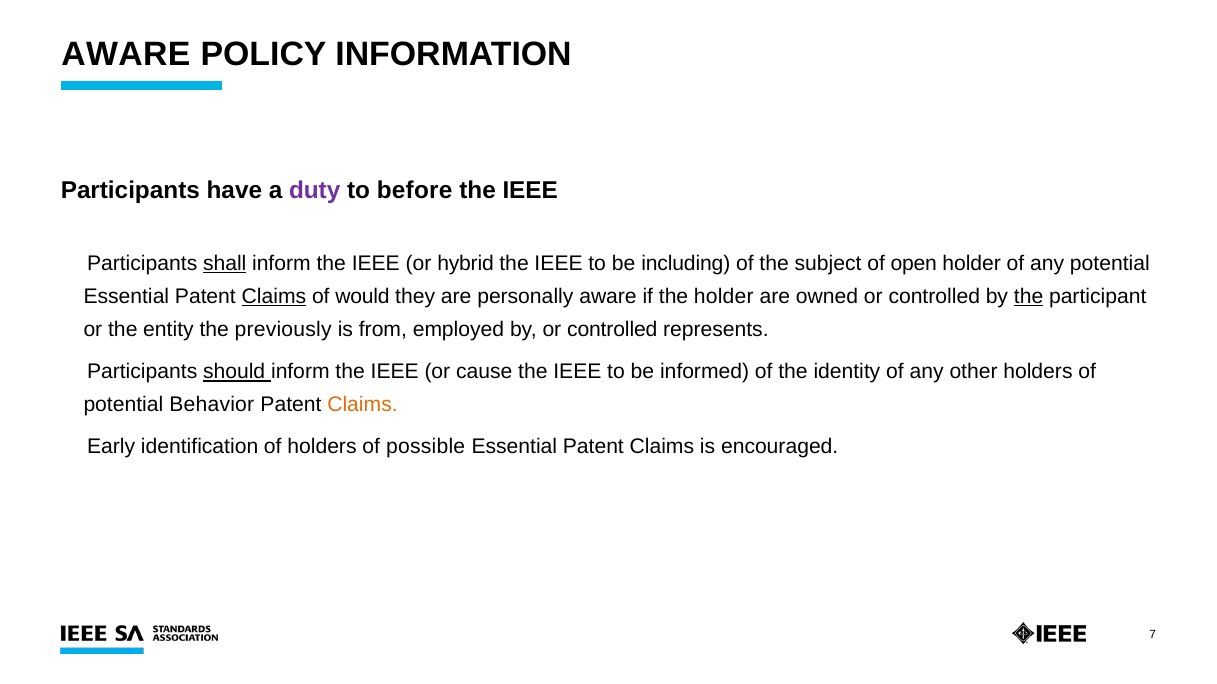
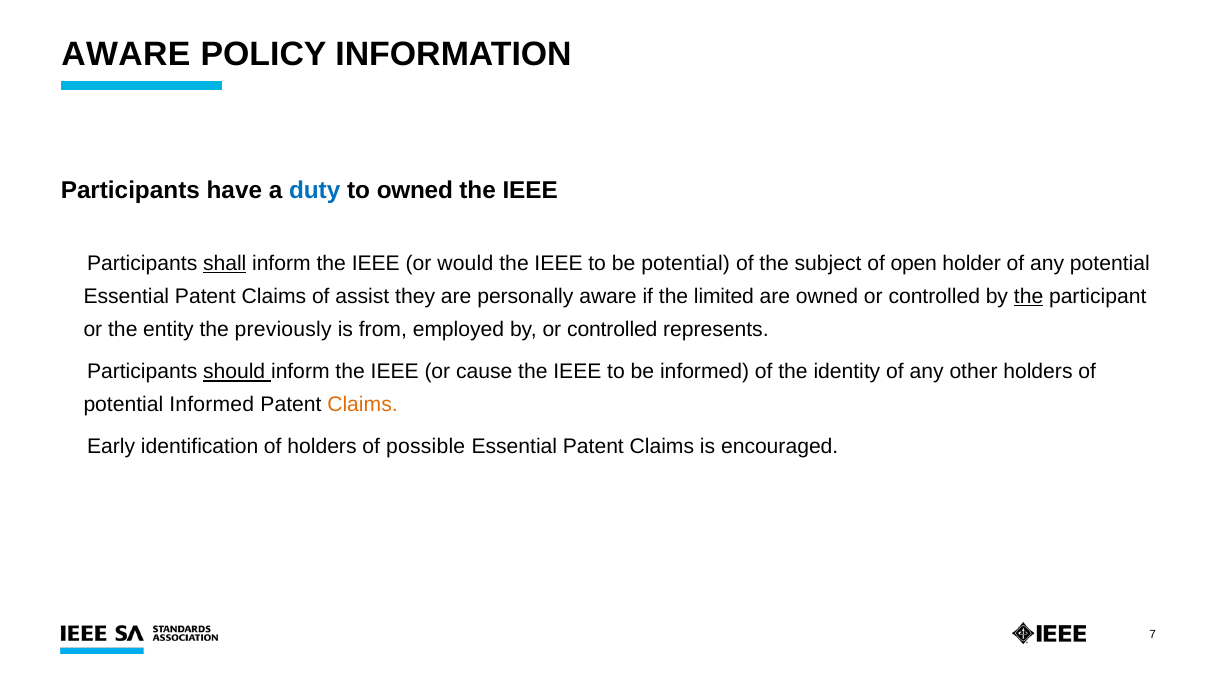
duty colour: purple -> blue
to before: before -> owned
hybrid: hybrid -> would
be including: including -> potential
Claims at (274, 297) underline: present -> none
would: would -> assist
the holder: holder -> limited
potential Behavior: Behavior -> Informed
